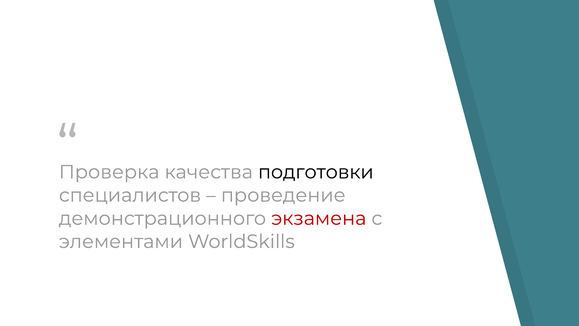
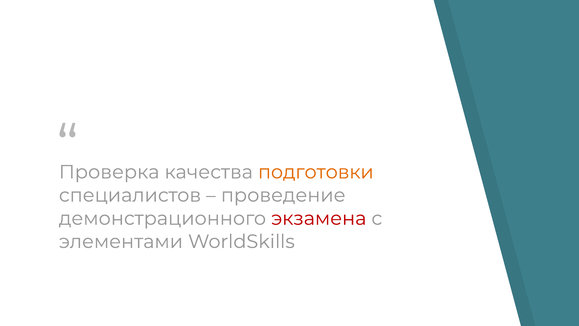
подготовки colour: black -> orange
